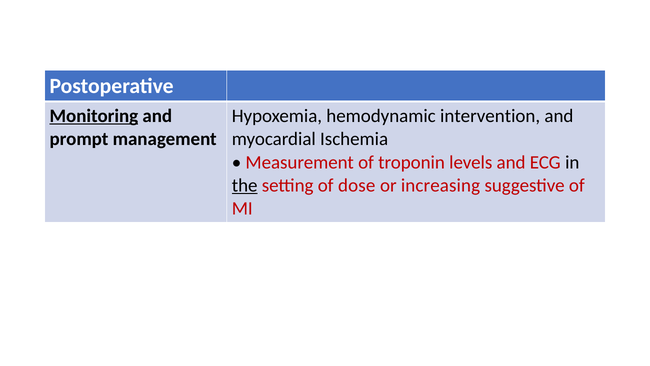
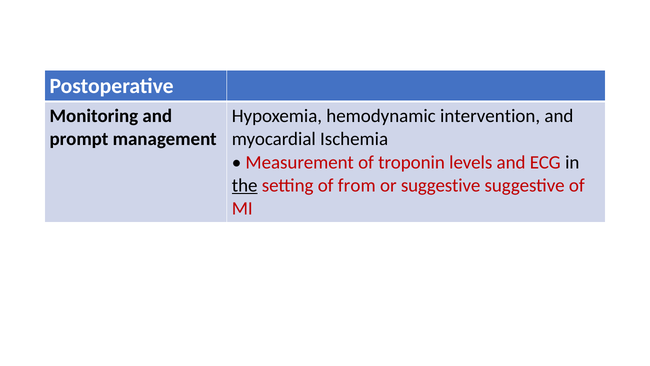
Monitoring underline: present -> none
dose: dose -> from
or increasing: increasing -> suggestive
